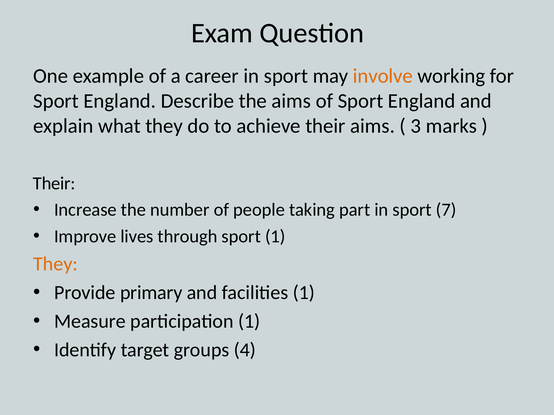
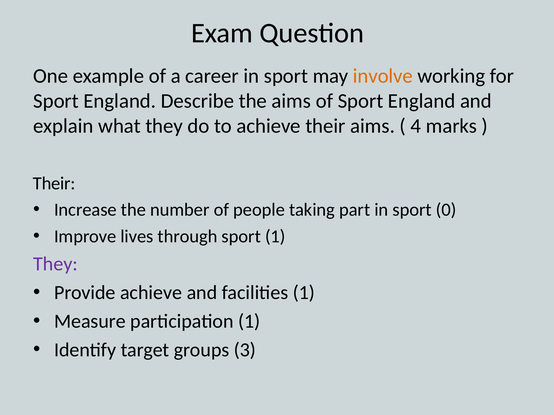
3: 3 -> 4
7: 7 -> 0
They at (55, 264) colour: orange -> purple
Provide primary: primary -> achieve
4: 4 -> 3
